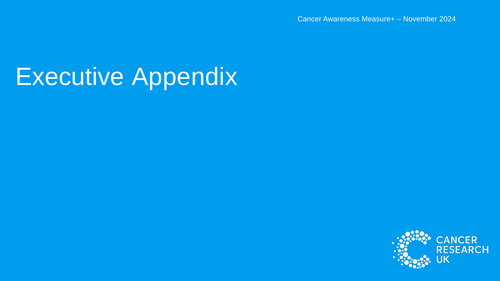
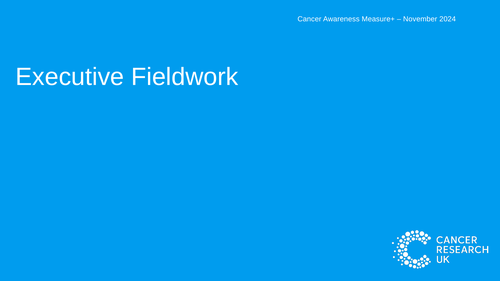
Appendix: Appendix -> Fieldwork
